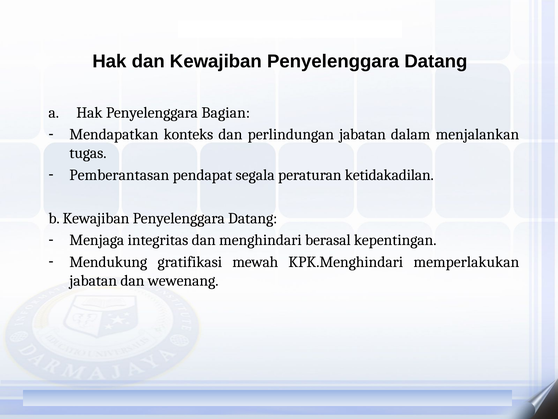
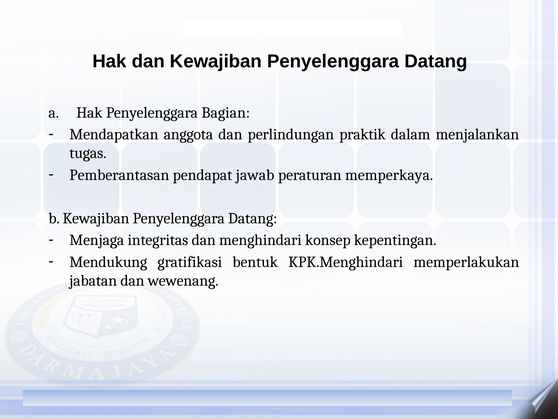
konteks: konteks -> anggota
perlindungan jabatan: jabatan -> praktik
segala: segala -> jawab
ketidakadilan: ketidakadilan -> memperkaya
berasal: berasal -> konsep
mewah: mewah -> bentuk
